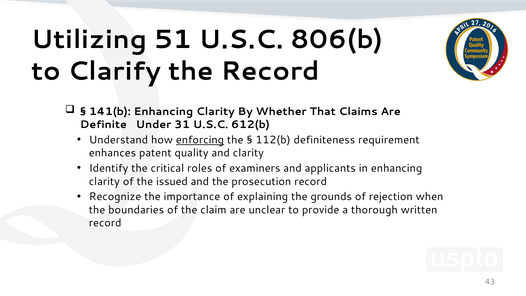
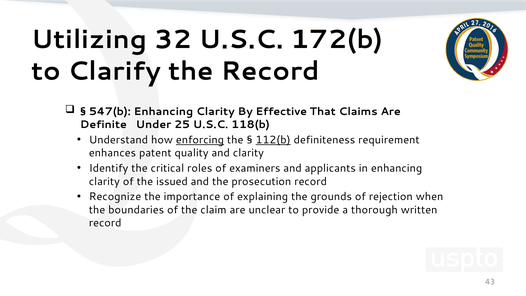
51: 51 -> 32
806(b: 806(b -> 172(b
141(b: 141(b -> 547(b
Whether: Whether -> Effective
31: 31 -> 25
612(b: 612(b -> 118(b
112(b underline: none -> present
